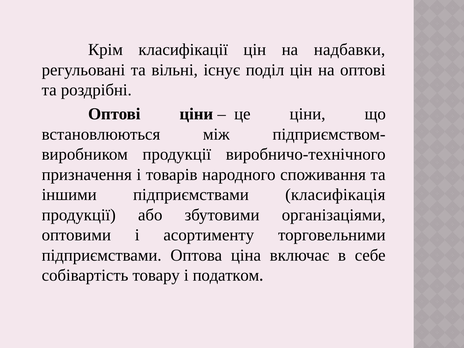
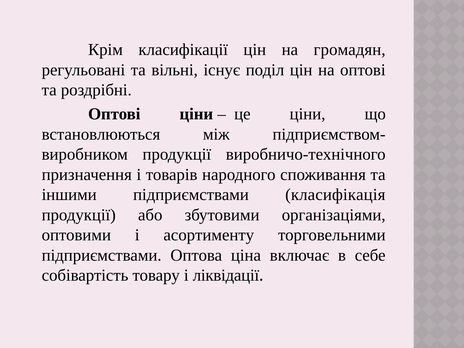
надбавки: надбавки -> громадян
податком: податком -> ліквідації
